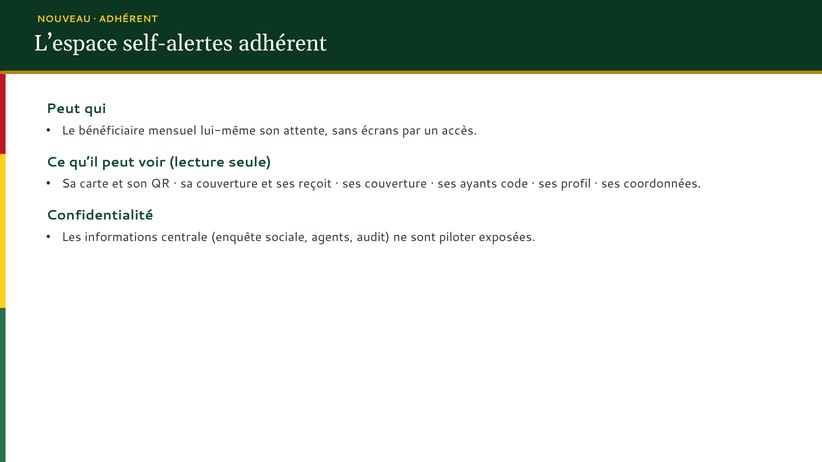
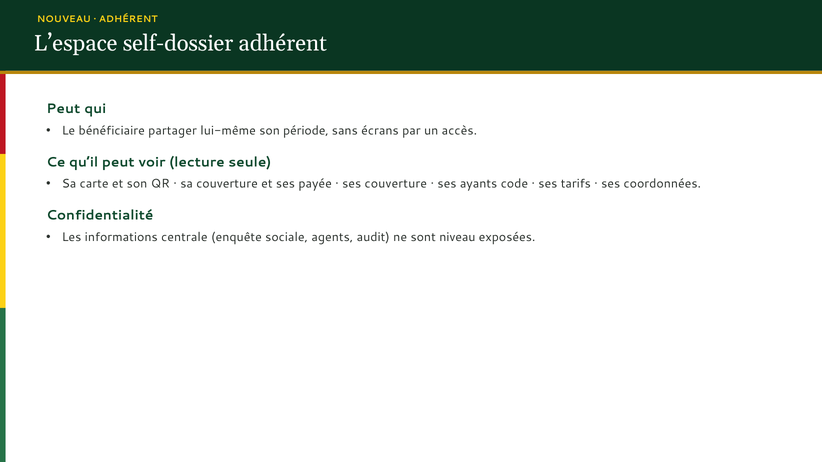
self-alertes: self-alertes -> self-dossier
mensuel: mensuel -> partager
attente: attente -> période
reçoit: reçoit -> payée
profil: profil -> tarifs
piloter: piloter -> niveau
